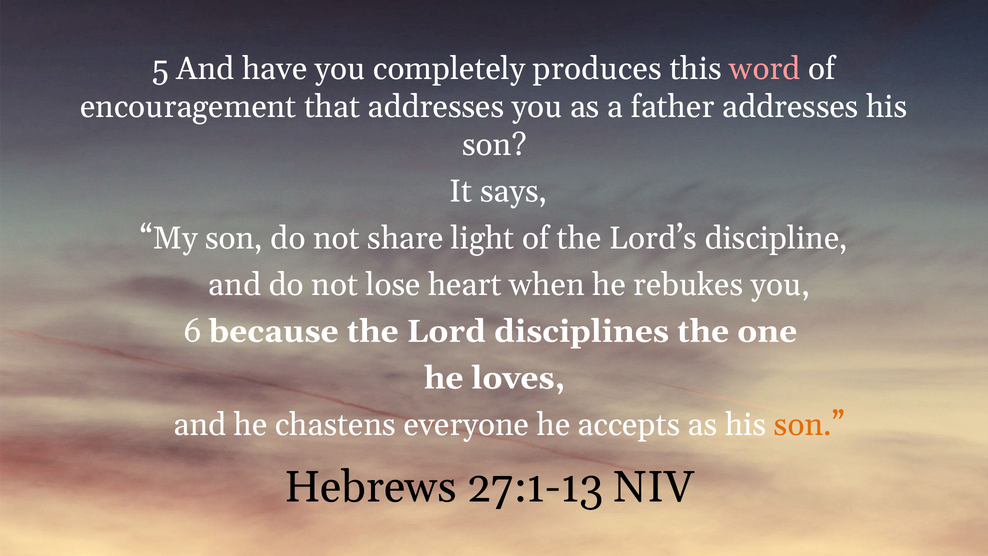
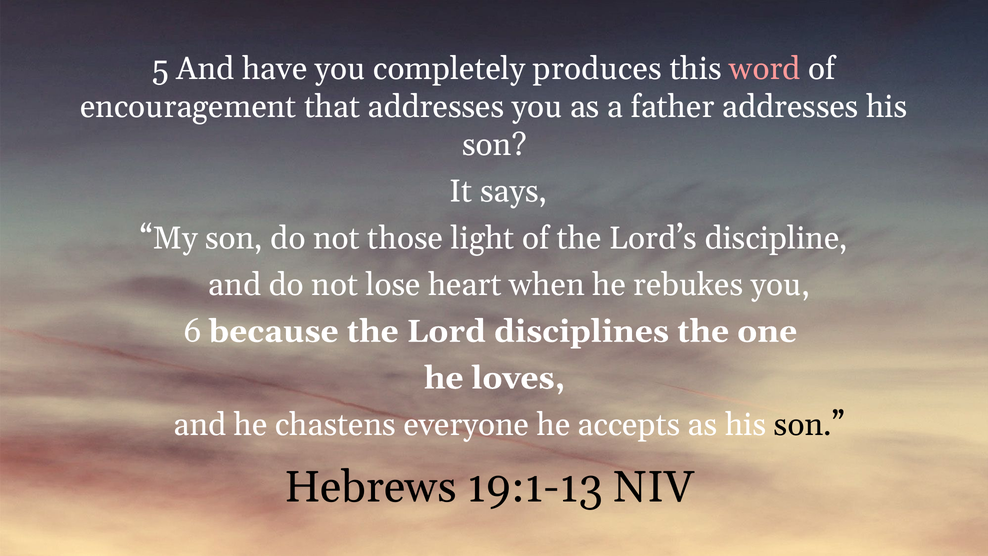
share: share -> those
son at (809, 425) colour: orange -> black
27:1-13: 27:1-13 -> 19:1-13
